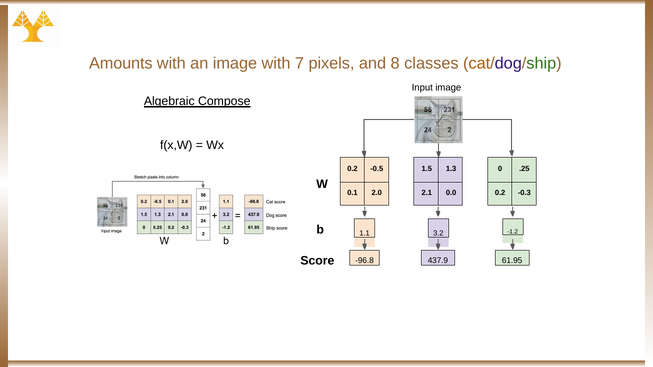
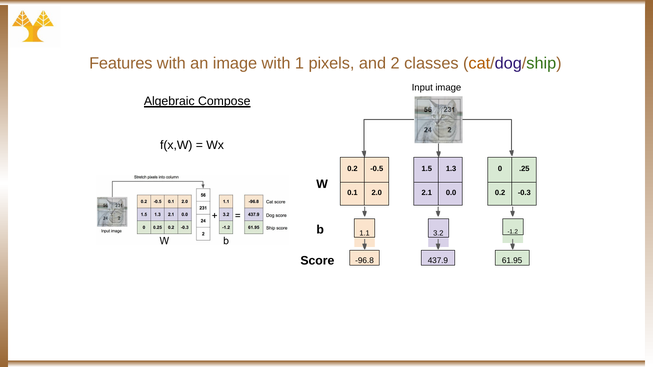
Amounts: Amounts -> Features
7: 7 -> 1
8: 8 -> 2
